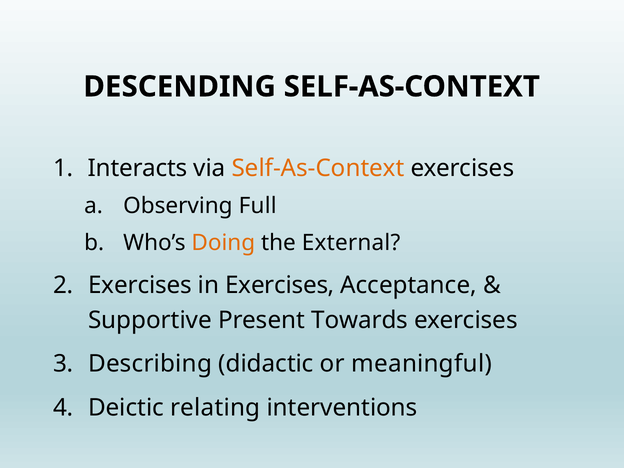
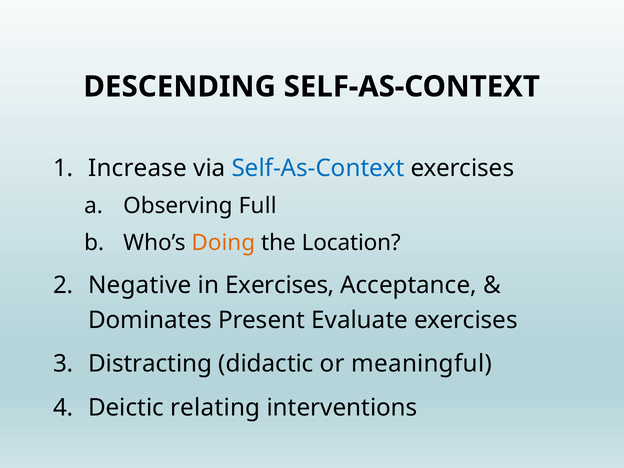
Interacts: Interacts -> Increase
Self-As-Context at (318, 168) colour: orange -> blue
External: External -> Location
Exercises at (140, 285): Exercises -> Negative
Supportive: Supportive -> Dominates
Towards: Towards -> Evaluate
Describing: Describing -> Distracting
